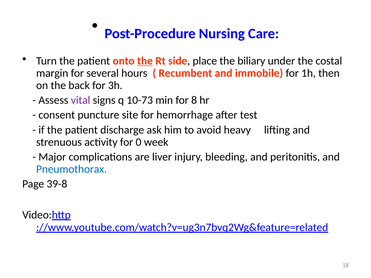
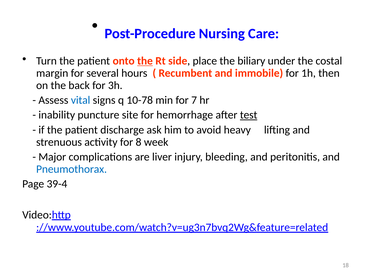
vital colour: purple -> blue
10-73: 10-73 -> 10-78
8: 8 -> 7
consent: consent -> inability
test underline: none -> present
0: 0 -> 8
39-8: 39-8 -> 39-4
